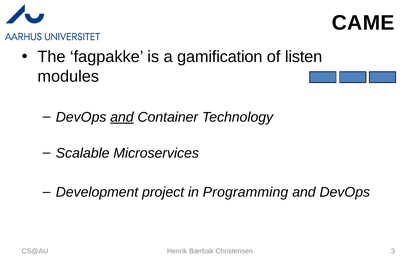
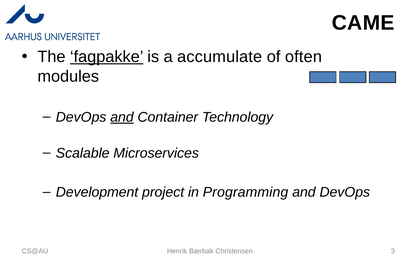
fagpakke underline: none -> present
gamification: gamification -> accumulate
listen: listen -> often
